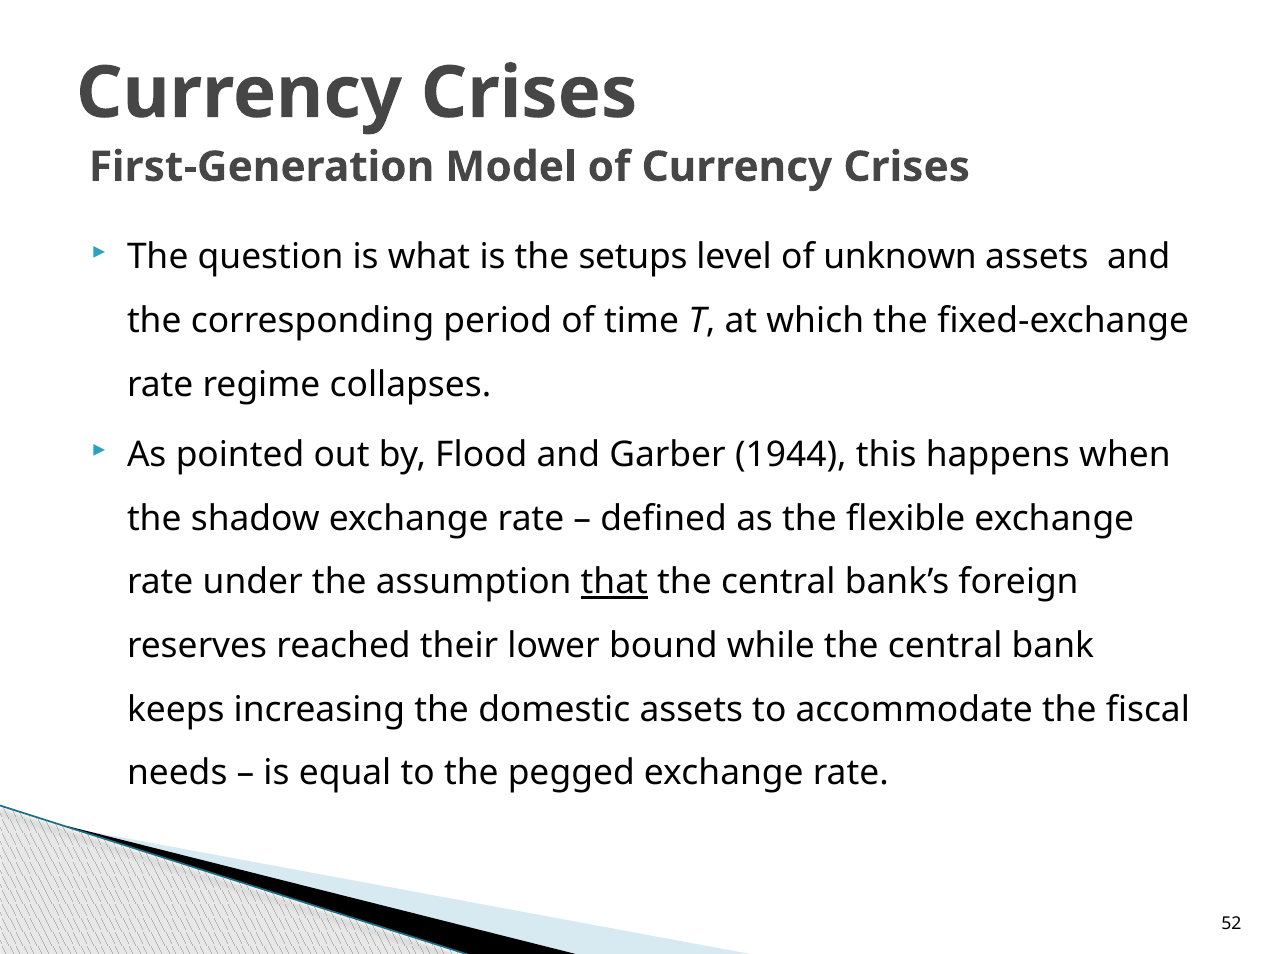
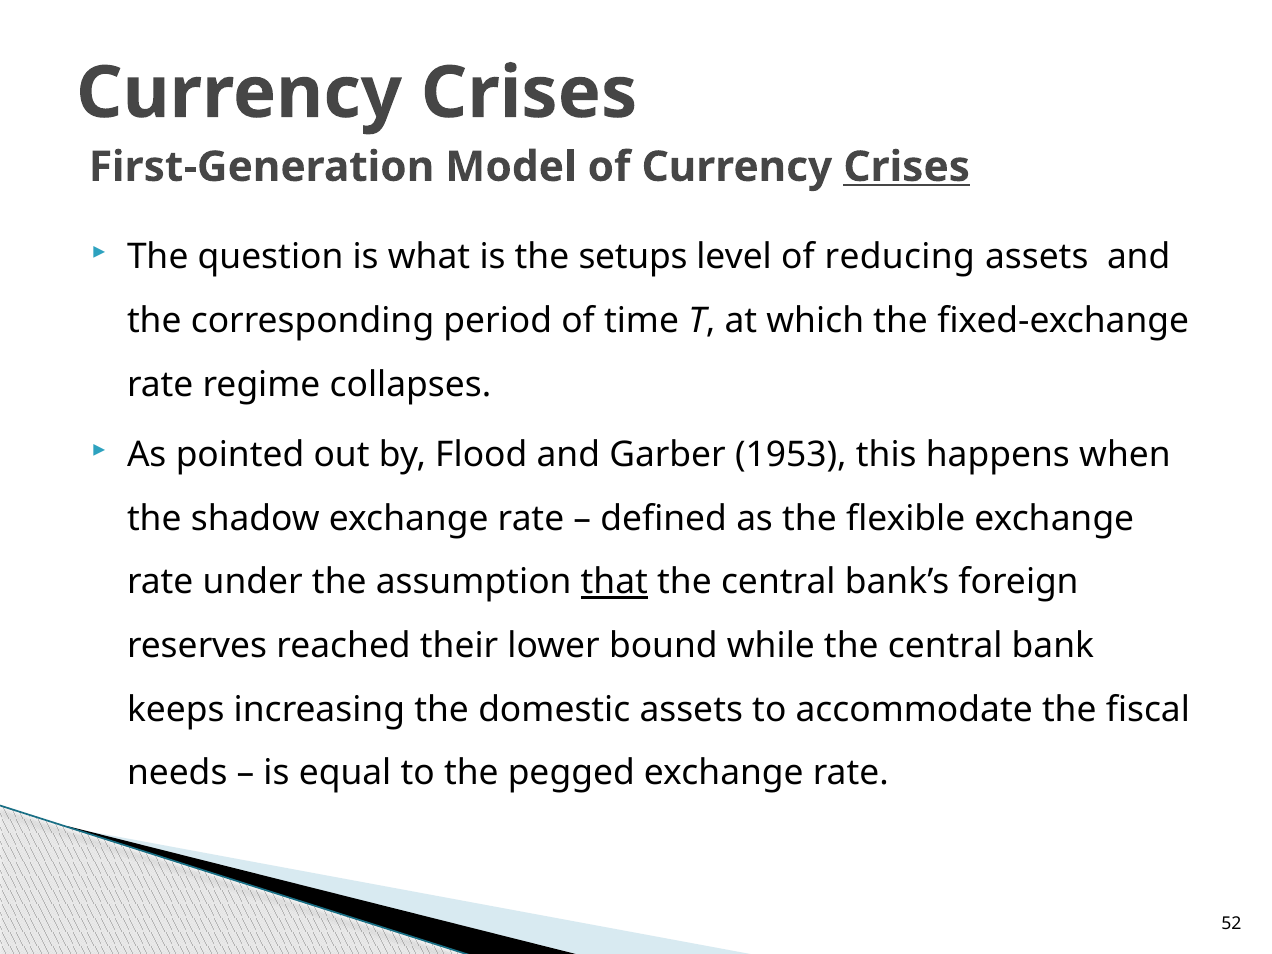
Crises at (907, 167) underline: none -> present
unknown: unknown -> reducing
1944: 1944 -> 1953
